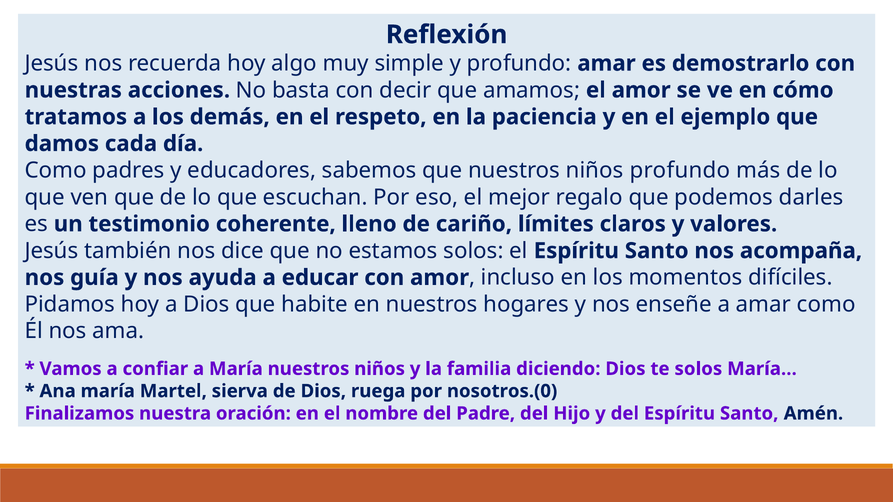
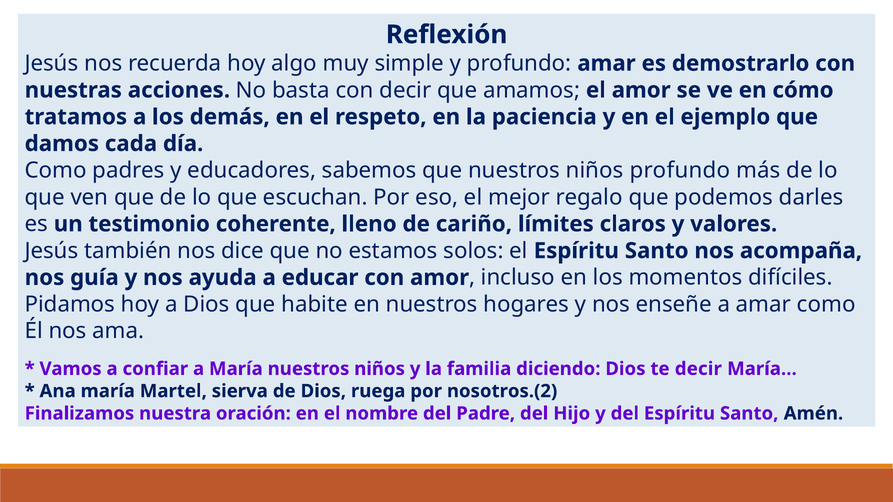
te solos: solos -> decir
nosotros.(0: nosotros.(0 -> nosotros.(2
